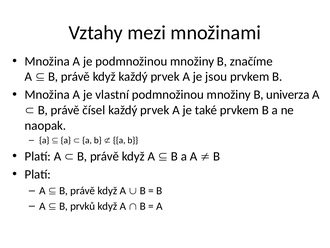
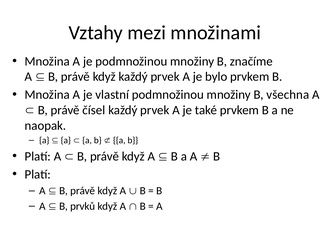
jsou: jsou -> bylo
univerza: univerza -> všechna
